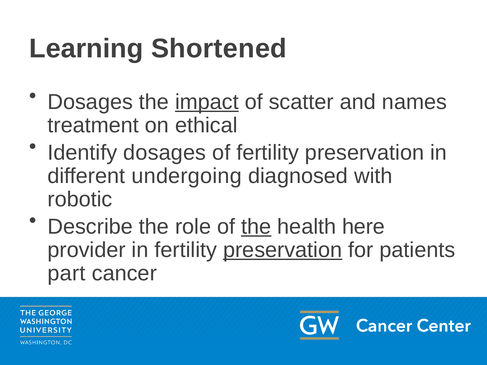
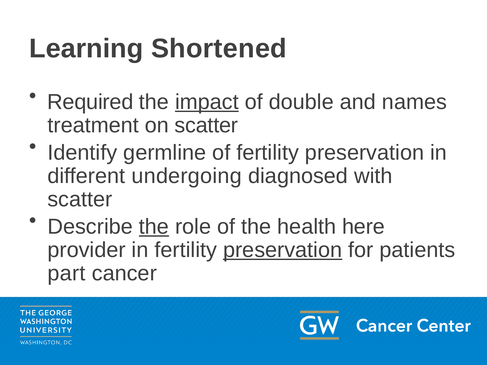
Dosages at (90, 102): Dosages -> Required
scatter: scatter -> double
on ethical: ethical -> scatter
Identify dosages: dosages -> germline
robotic at (80, 200): robotic -> scatter
the at (154, 227) underline: none -> present
the at (256, 227) underline: present -> none
